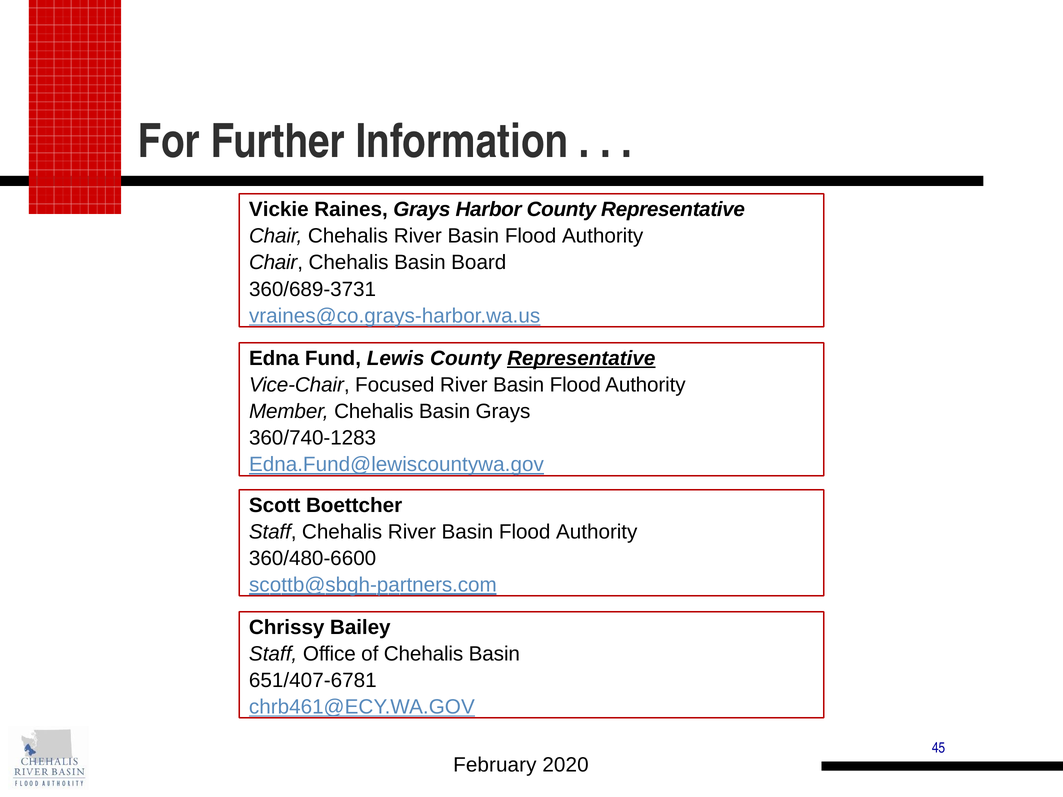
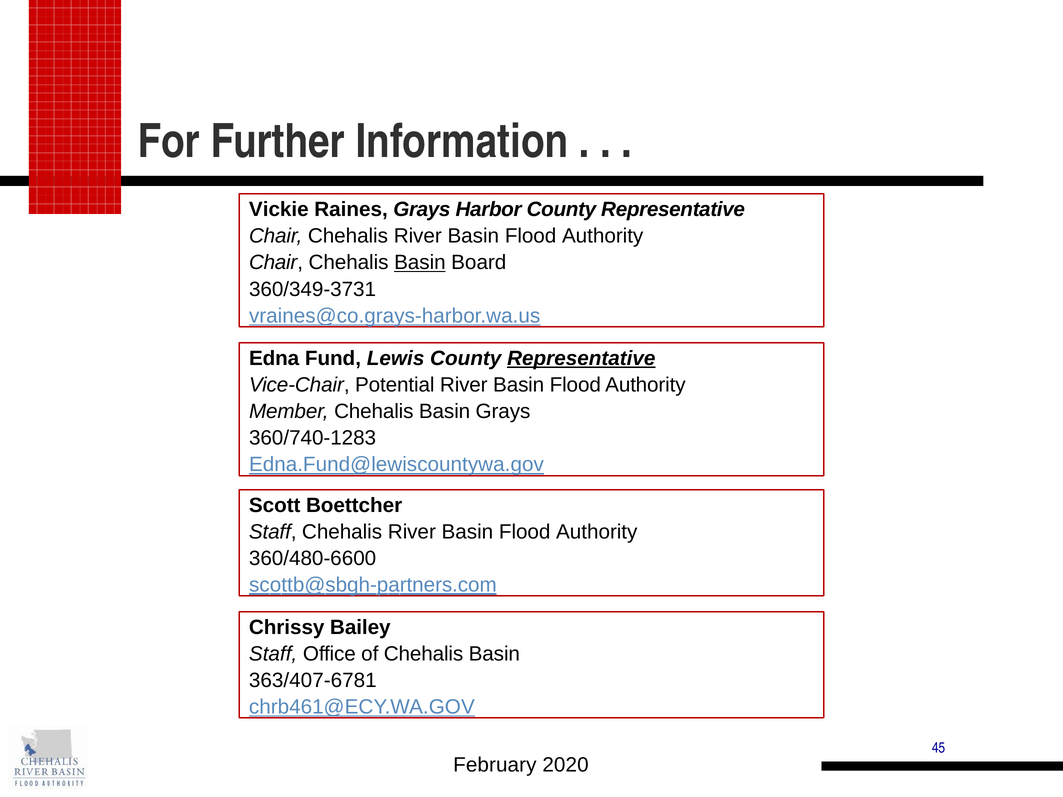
Basin at (420, 263) underline: none -> present
360/689-3731: 360/689-3731 -> 360/349-3731
Focused: Focused -> Potential
651/407-6781: 651/407-6781 -> 363/407-6781
